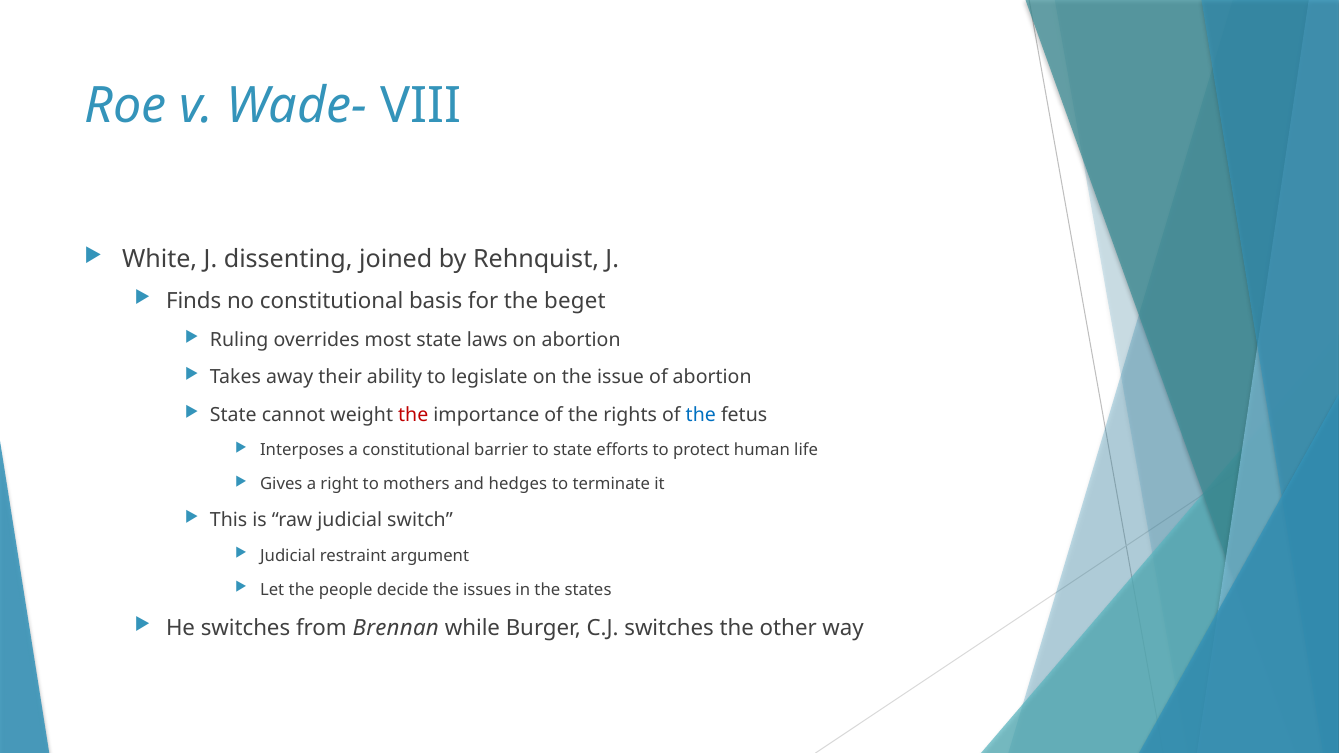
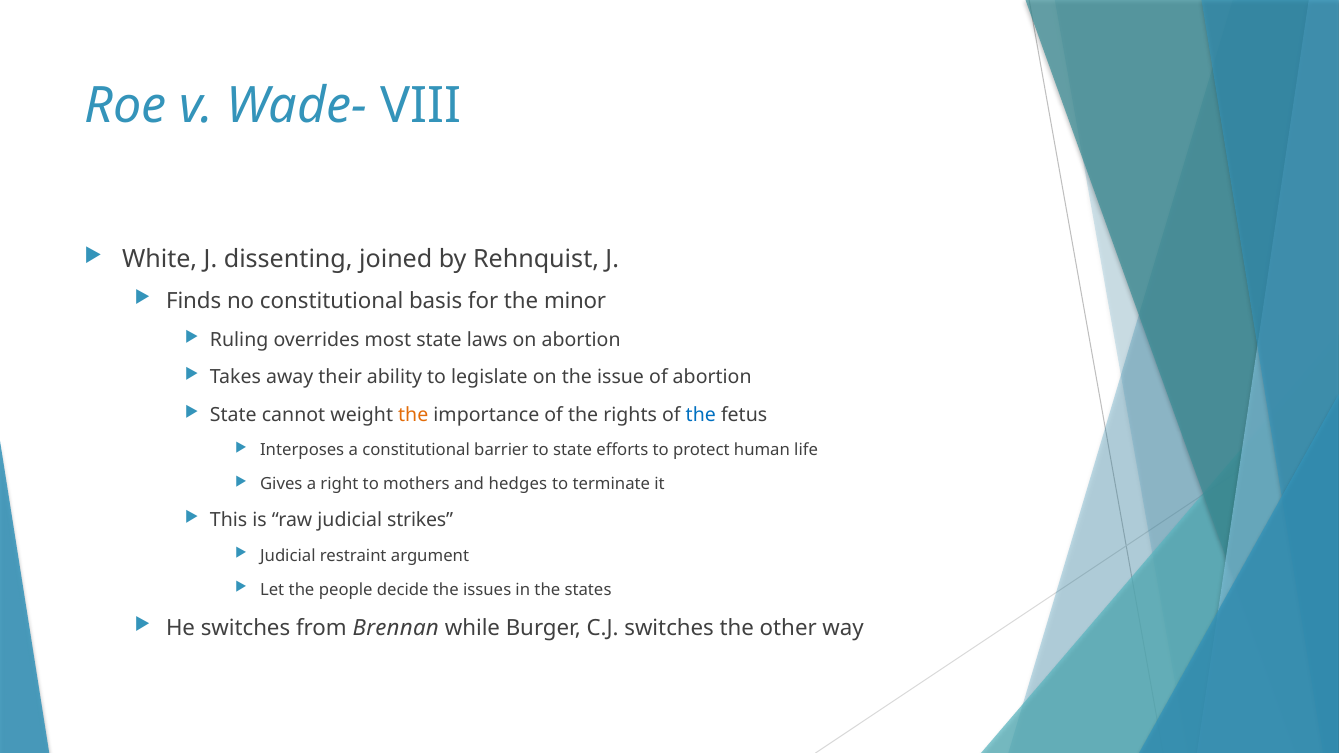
beget: beget -> minor
the at (413, 415) colour: red -> orange
switch: switch -> strikes
